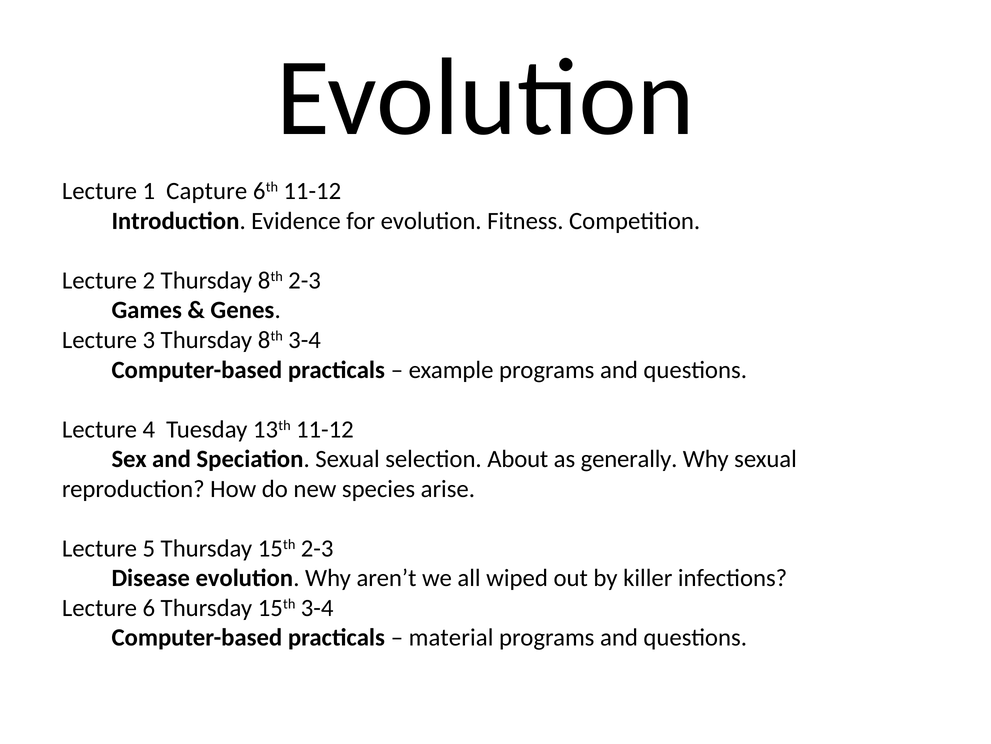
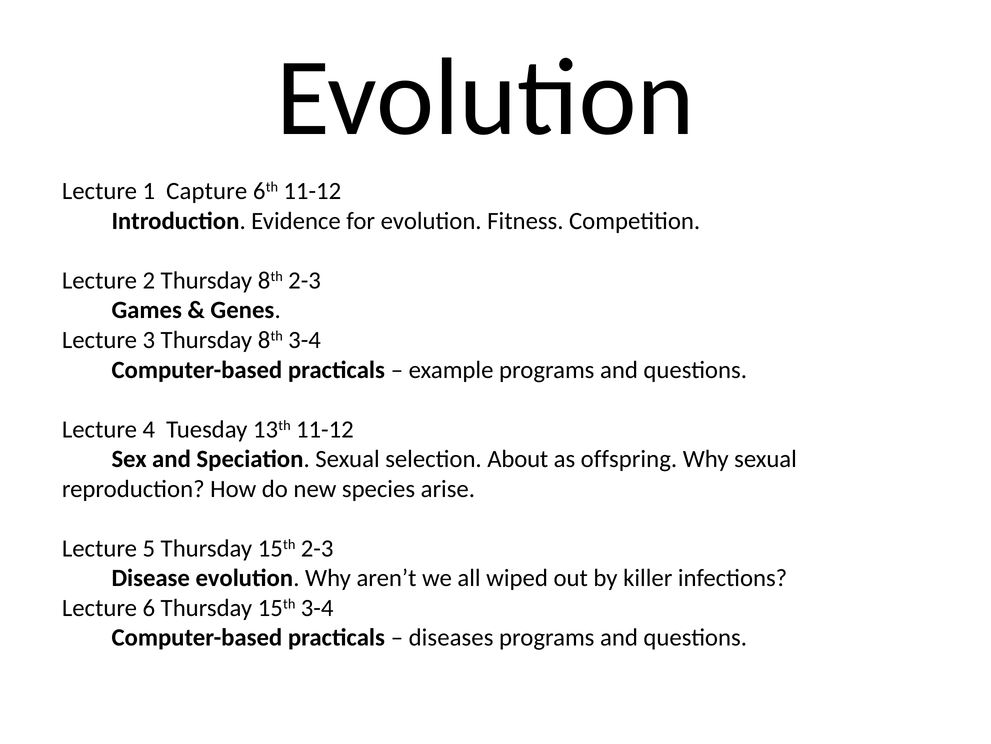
generally: generally -> offspring
material: material -> diseases
